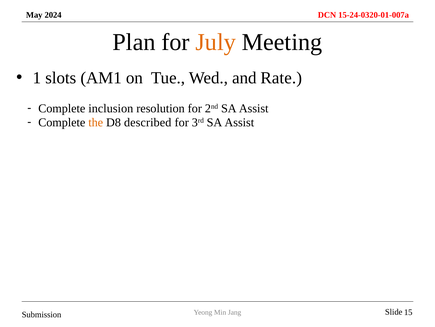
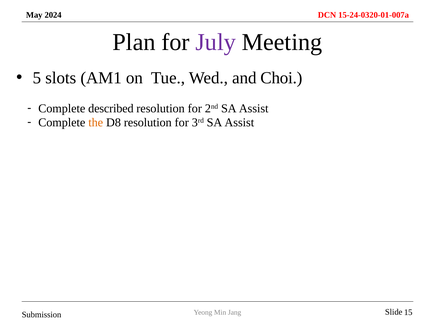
July colour: orange -> purple
1: 1 -> 5
Rate: Rate -> Choi
inclusion: inclusion -> described
D8 described: described -> resolution
